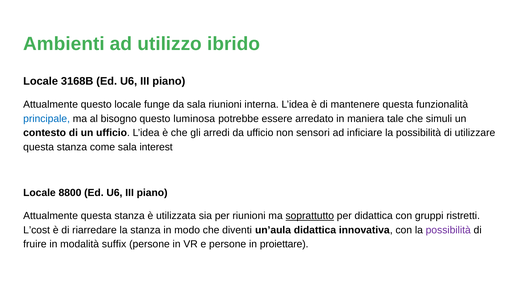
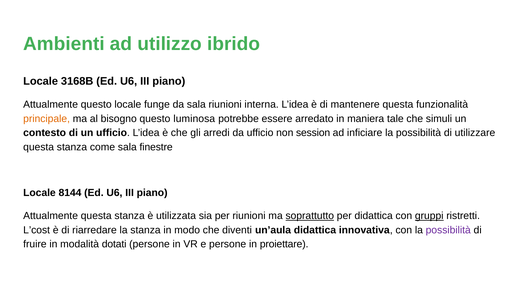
principale colour: blue -> orange
sensori: sensori -> session
interest: interest -> finestre
8800: 8800 -> 8144
gruppi underline: none -> present
suffix: suffix -> dotati
